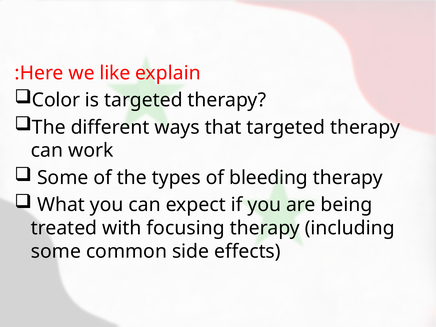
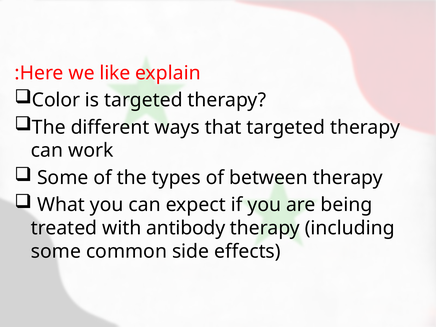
bleeding: bleeding -> between
focusing: focusing -> antibody
